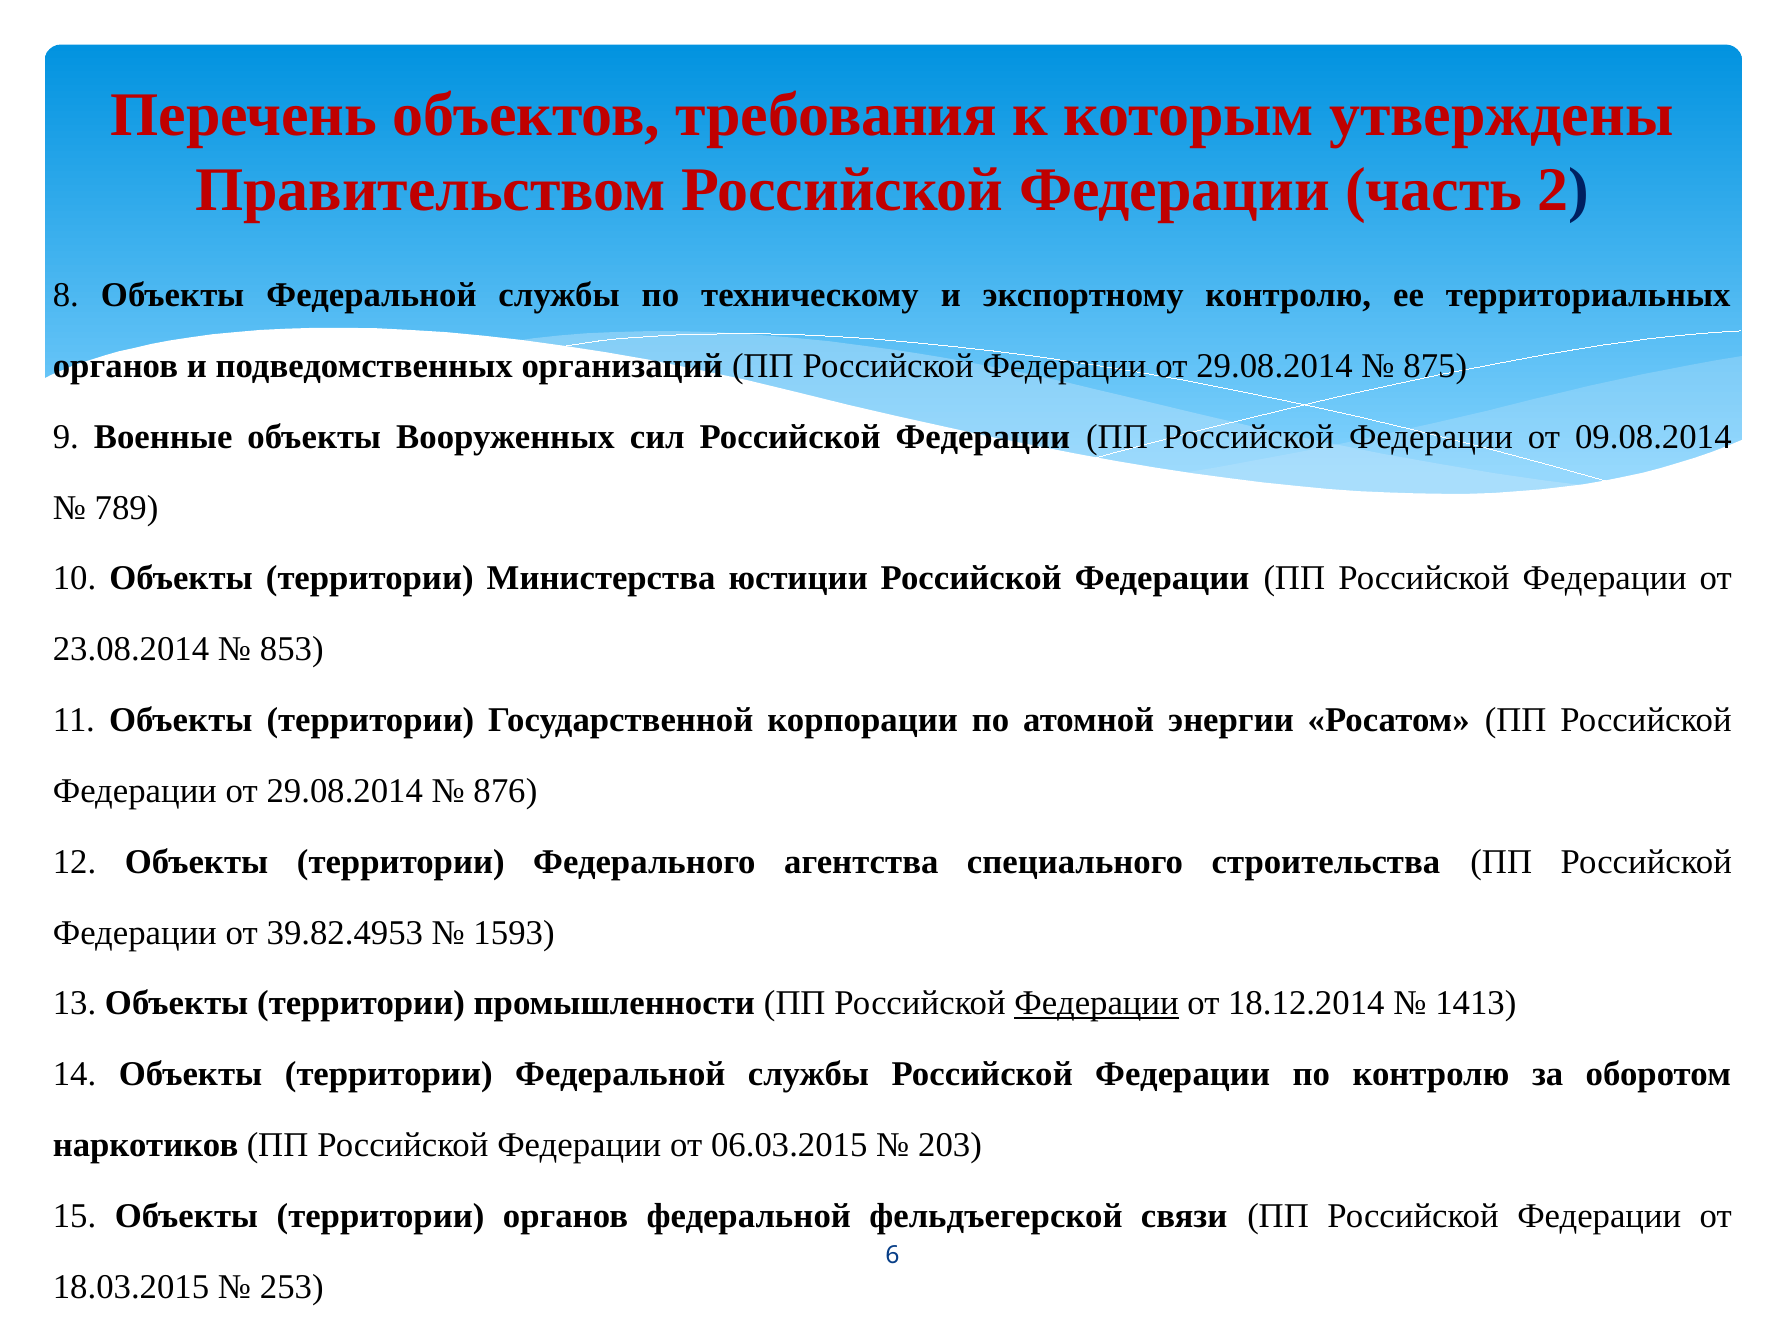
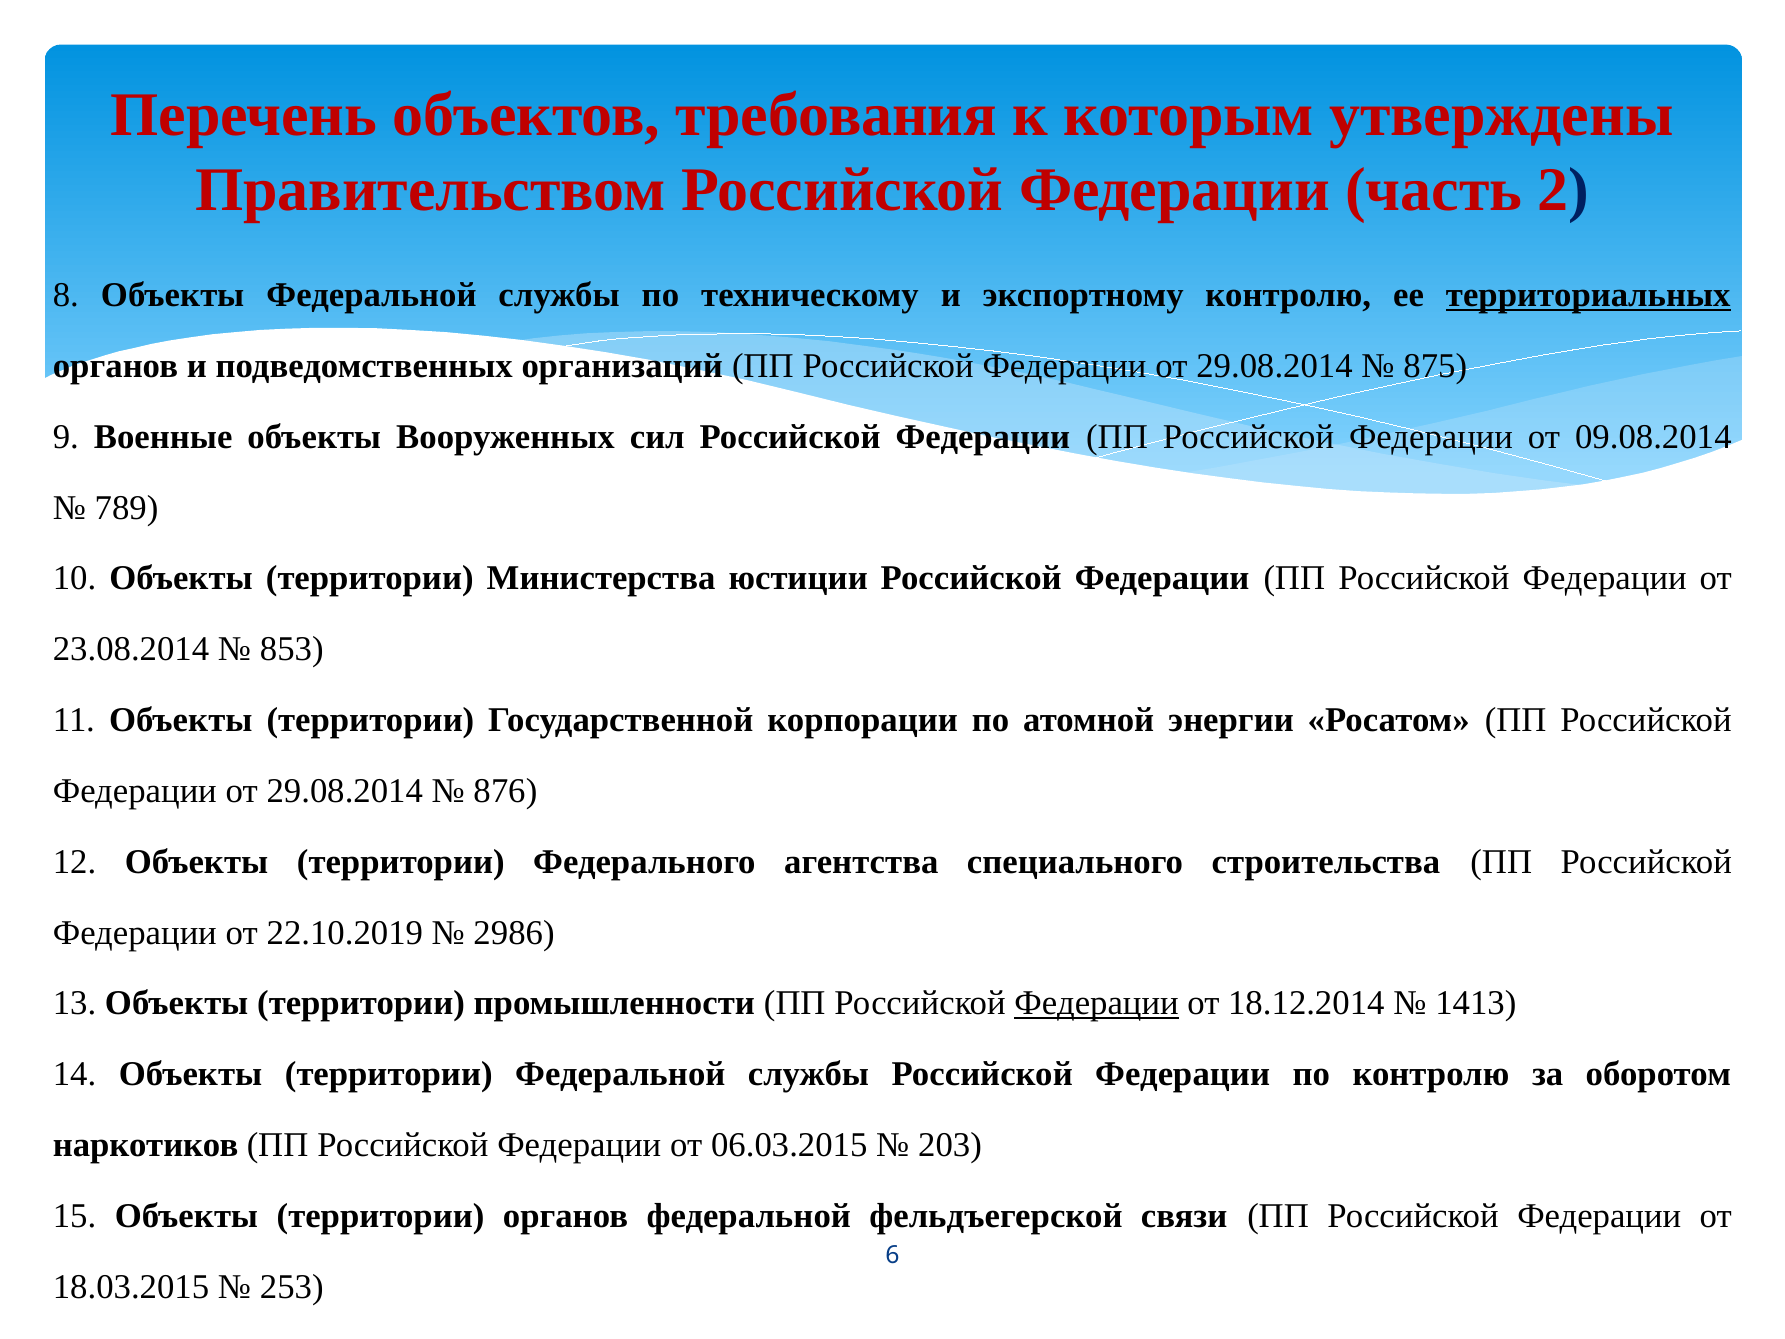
территориальных underline: none -> present
39.82.4953: 39.82.4953 -> 22.10.2019
1593: 1593 -> 2986
